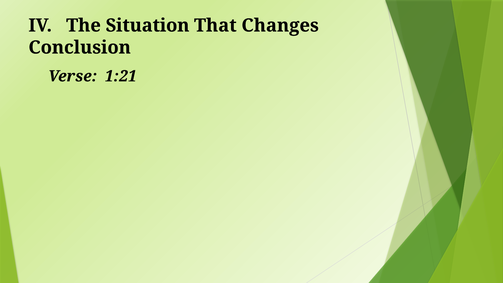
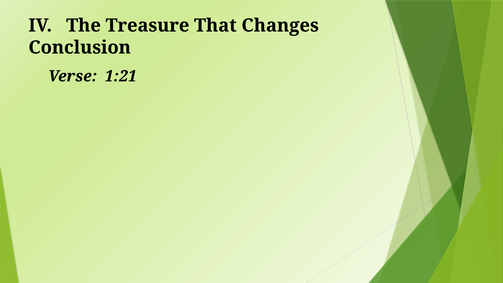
Situation: Situation -> Treasure
